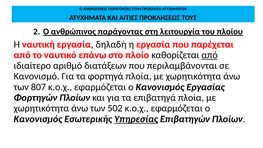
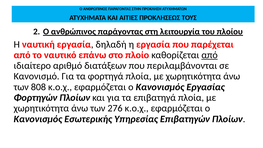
807: 807 -> 808
502: 502 -> 276
Υπηρεσίας underline: present -> none
